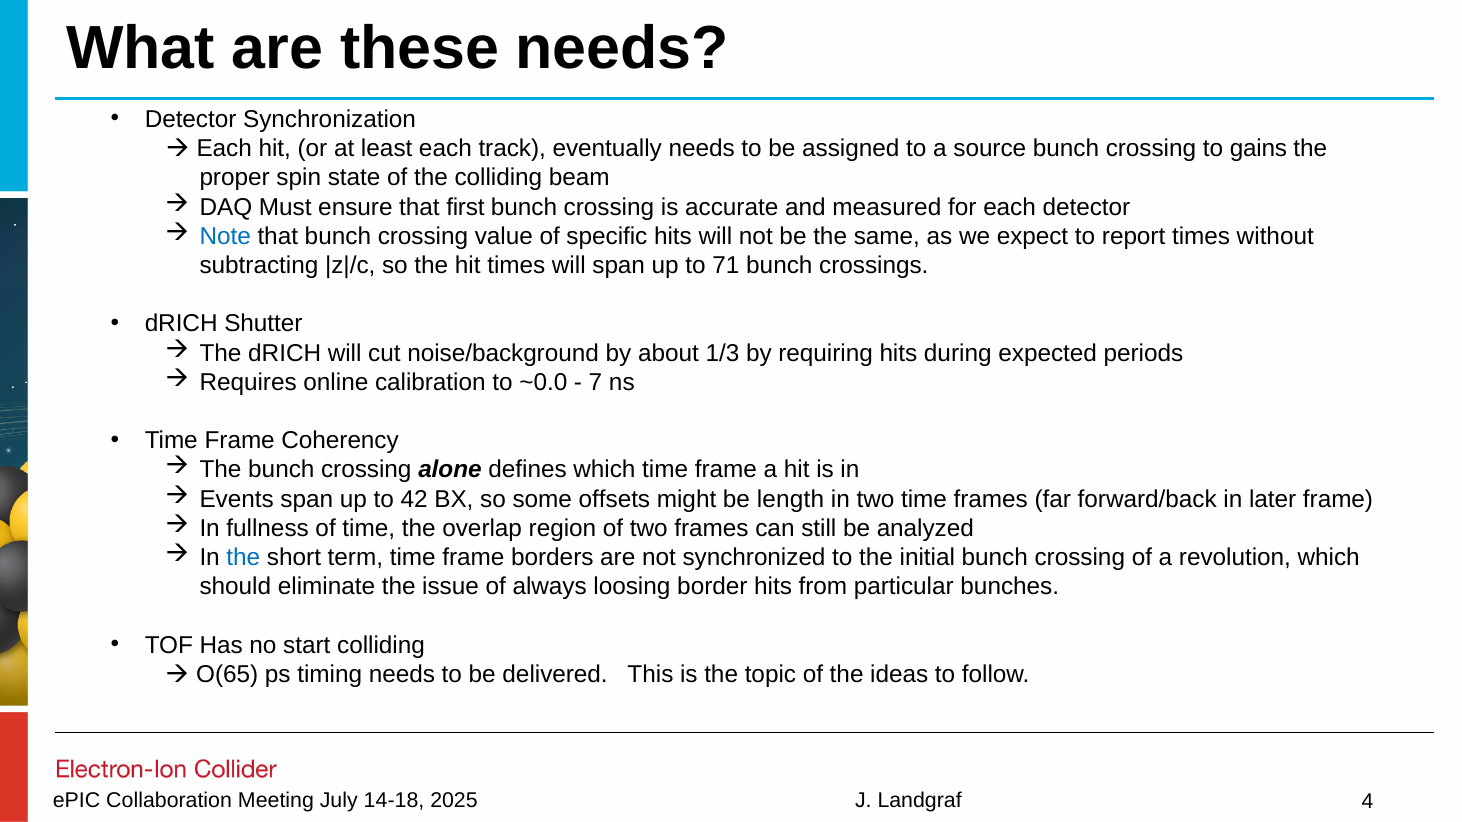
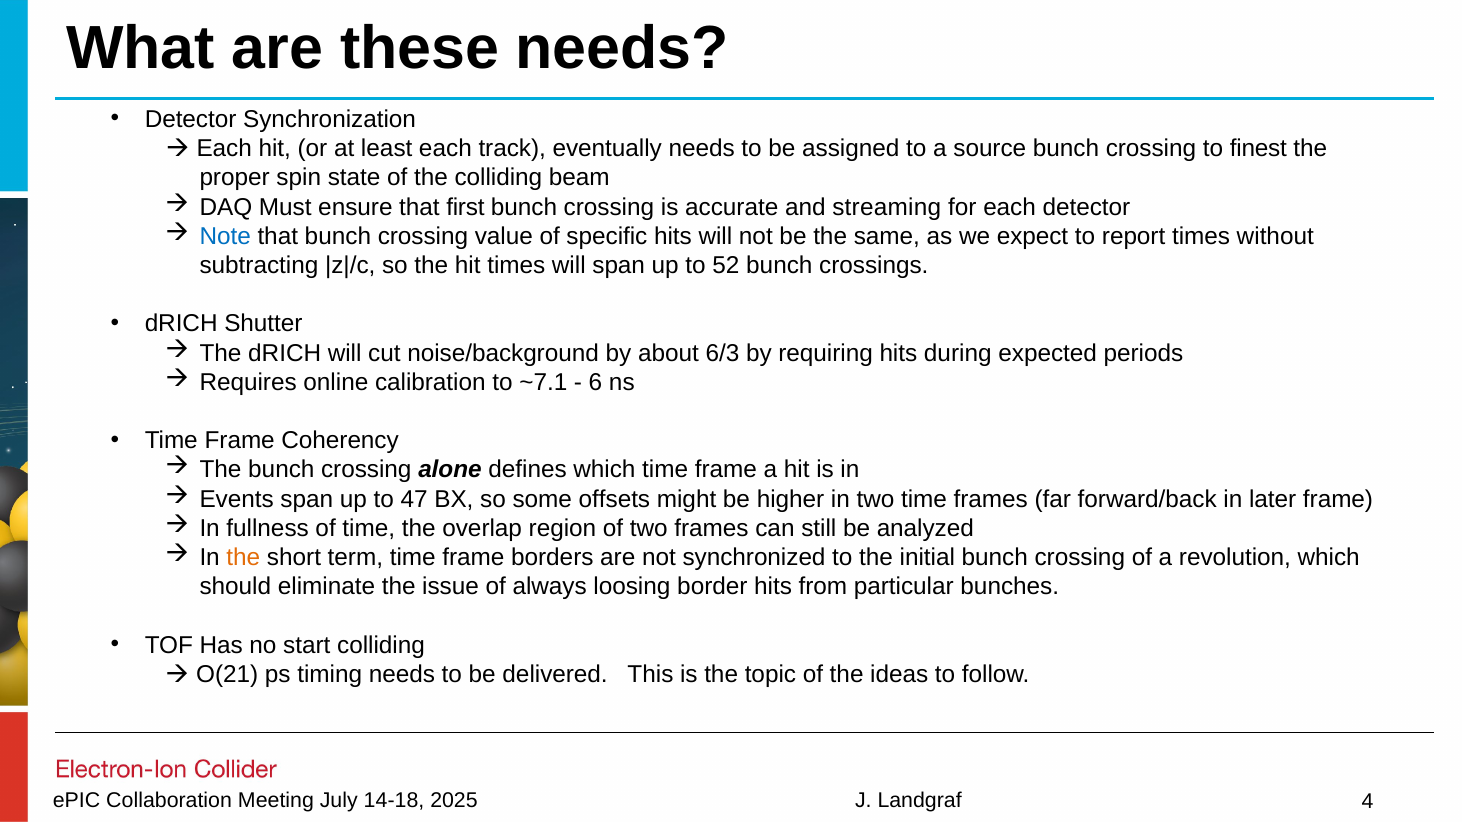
gains: gains -> finest
measured: measured -> streaming
71: 71 -> 52
1/3: 1/3 -> 6/3
~0.0: ~0.0 -> ~7.1
7: 7 -> 6
42: 42 -> 47
length: length -> higher
the at (243, 558) colour: blue -> orange
O(65: O(65 -> O(21
